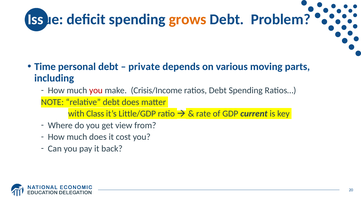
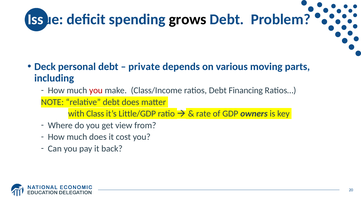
grows colour: orange -> black
Time: Time -> Deck
Crisis/Income: Crisis/Income -> Class/Income
Debt Spending: Spending -> Financing
current: current -> owners
